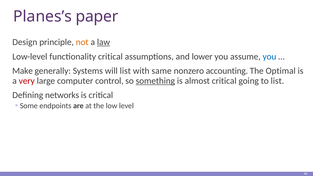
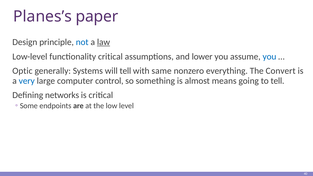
not colour: orange -> blue
Make: Make -> Optic
will list: list -> tell
accounting: accounting -> everything
Optimal: Optimal -> Convert
very colour: red -> blue
something underline: present -> none
almost critical: critical -> means
to list: list -> tell
